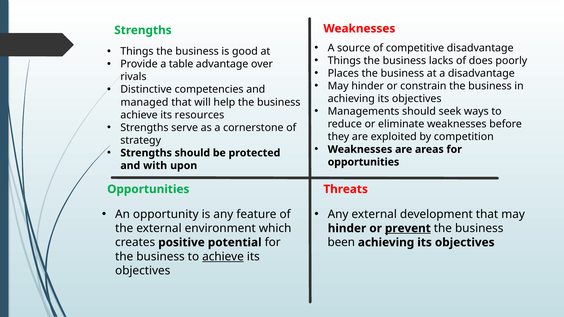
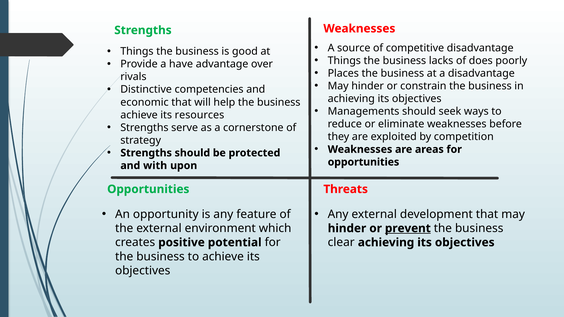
table: table -> have
managed: managed -> economic
been: been -> clear
achieve at (223, 257) underline: present -> none
